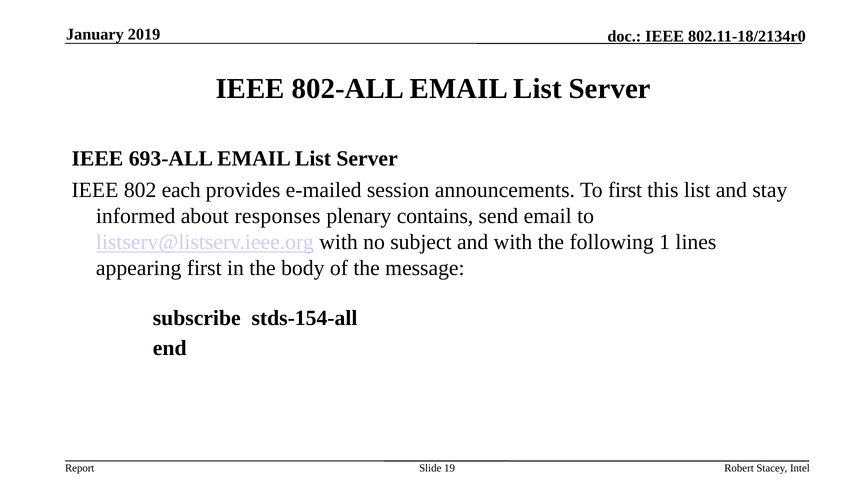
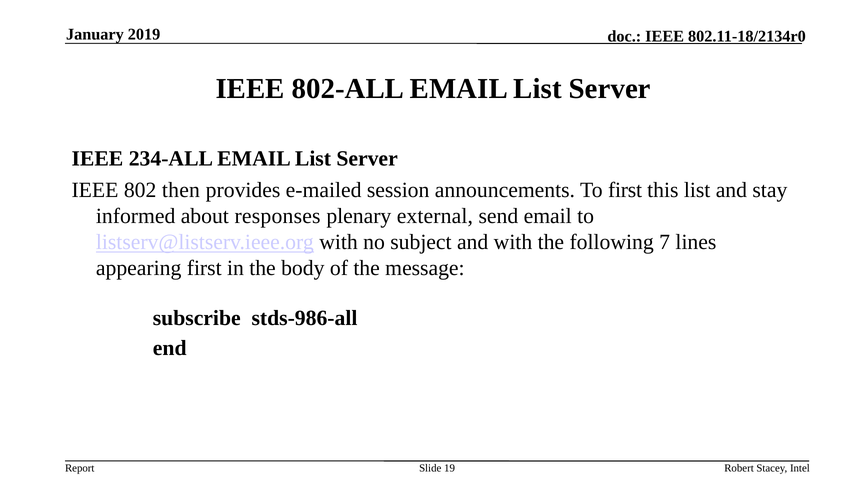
693-ALL: 693-ALL -> 234-ALL
each: each -> then
contains: contains -> external
1: 1 -> 7
stds-154-all: stds-154-all -> stds-986-all
